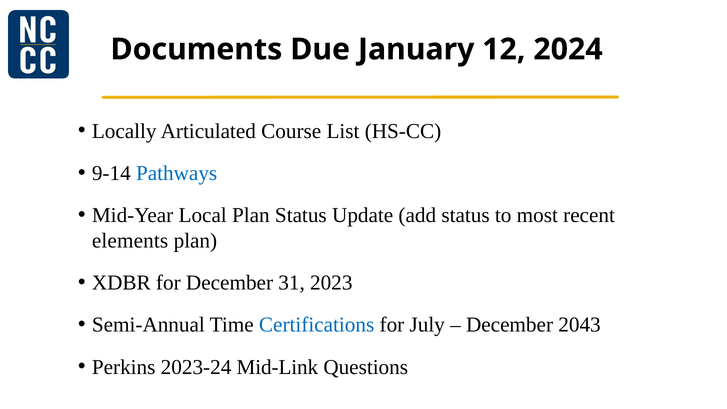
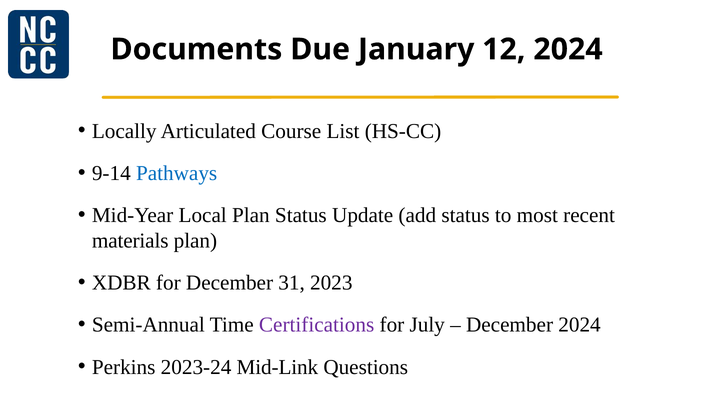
elements: elements -> materials
Certifications colour: blue -> purple
December 2043: 2043 -> 2024
